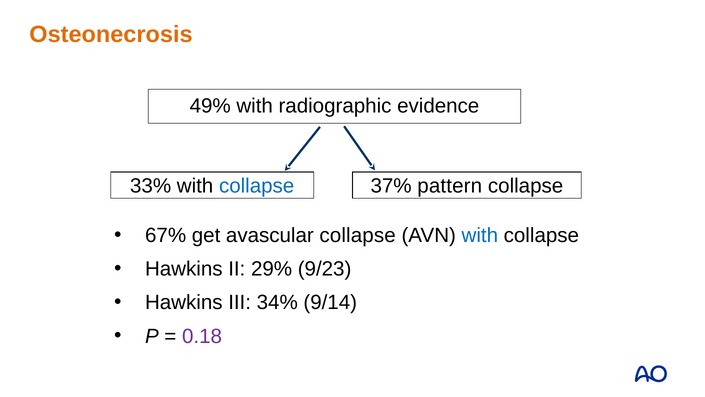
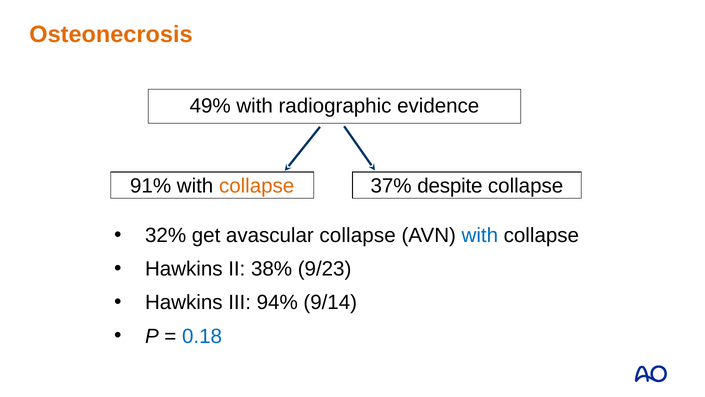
33%: 33% -> 91%
collapse at (257, 186) colour: blue -> orange
pattern: pattern -> despite
67%: 67% -> 32%
29%: 29% -> 38%
34%: 34% -> 94%
0.18 colour: purple -> blue
